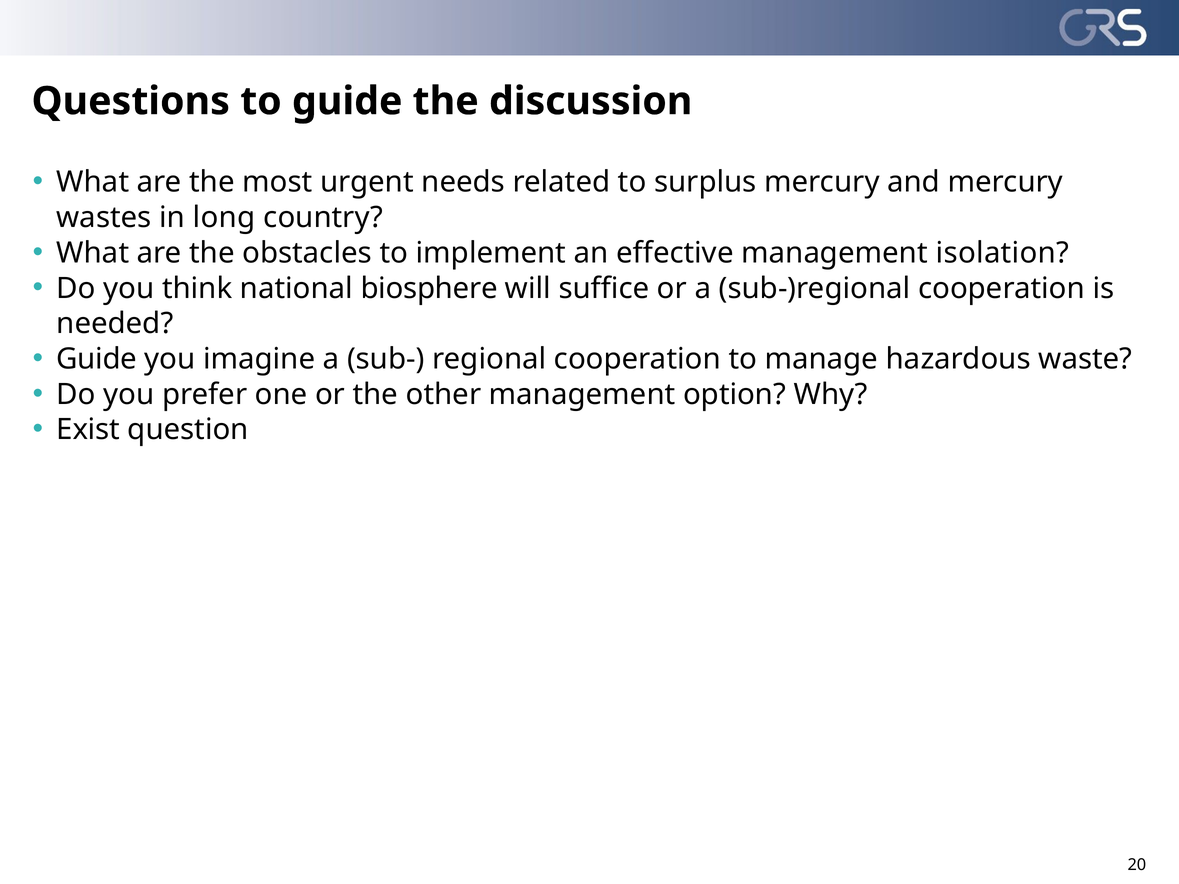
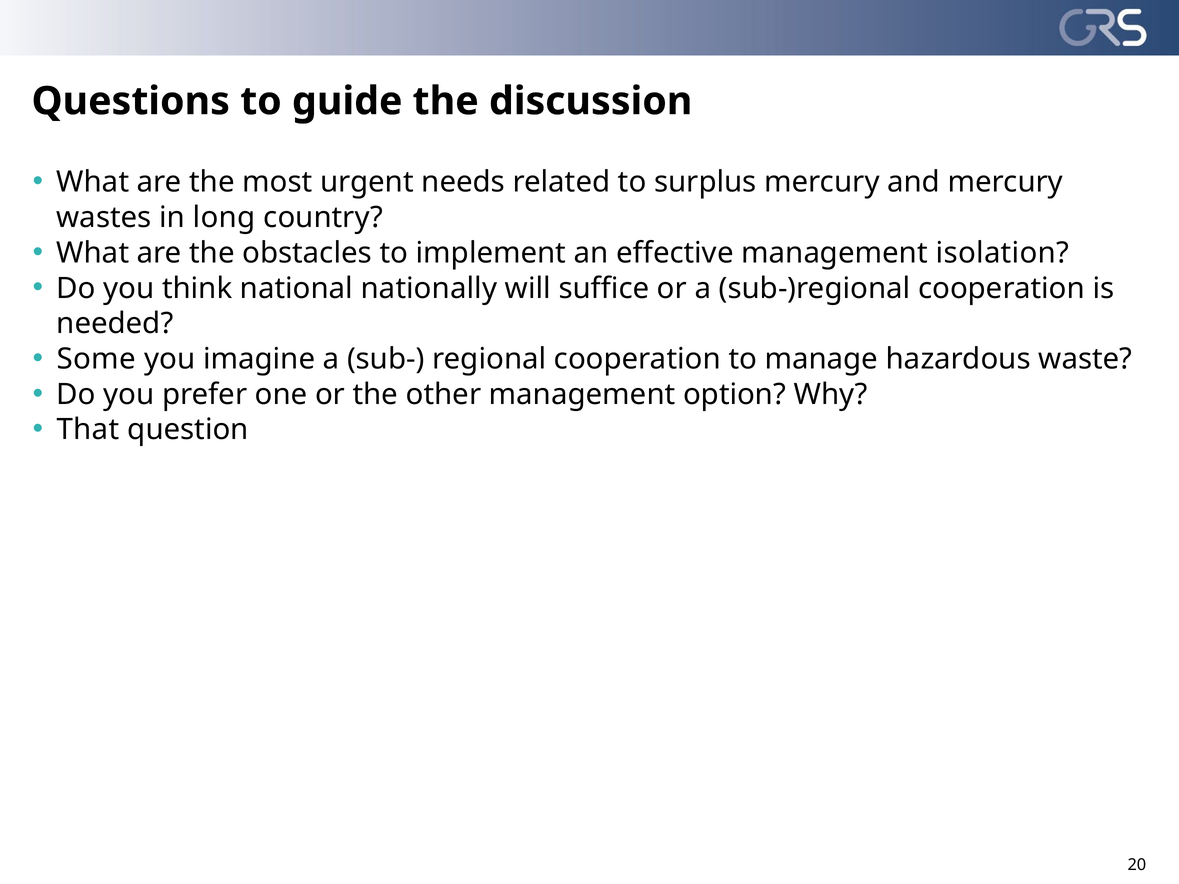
biosphere: biosphere -> nationally
Guide at (97, 359): Guide -> Some
Exist: Exist -> That
